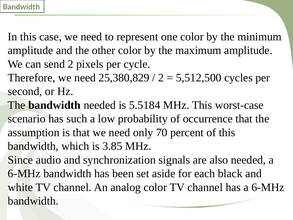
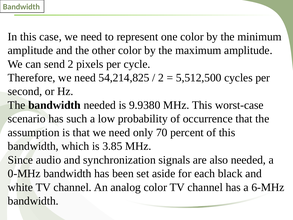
25,380,829: 25,380,829 -> 54,214,825
5.5184: 5.5184 -> 9.9380
6-MHz at (24, 173): 6-MHz -> 0-MHz
